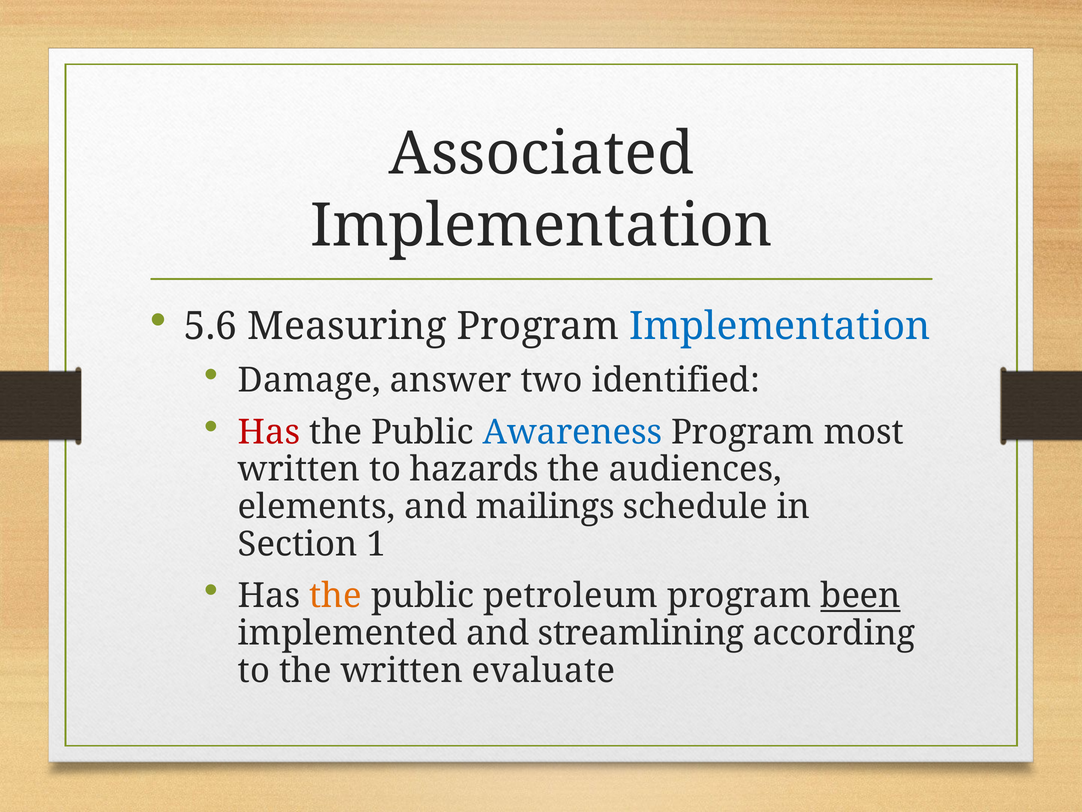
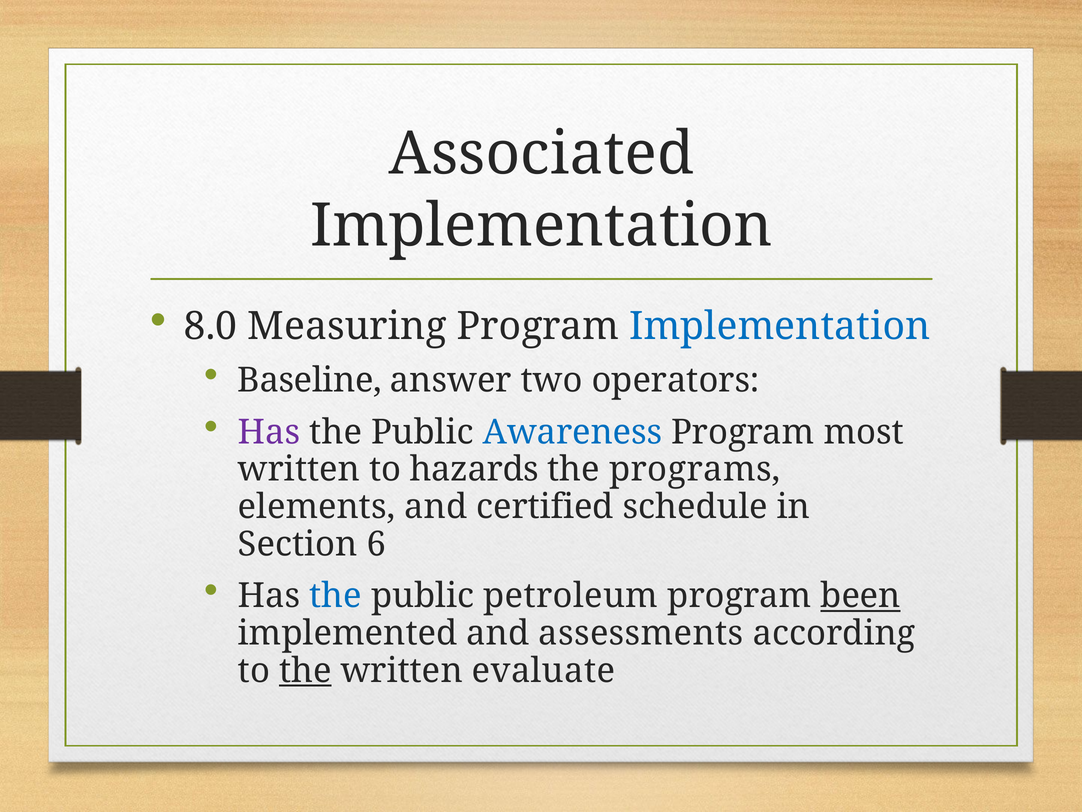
5.6: 5.6 -> 8.0
Damage: Damage -> Baseline
identified: identified -> operators
Has at (269, 432) colour: red -> purple
audiences: audiences -> programs
mailings: mailings -> certified
1: 1 -> 6
the at (336, 596) colour: orange -> blue
streamlining: streamlining -> assessments
the at (305, 670) underline: none -> present
